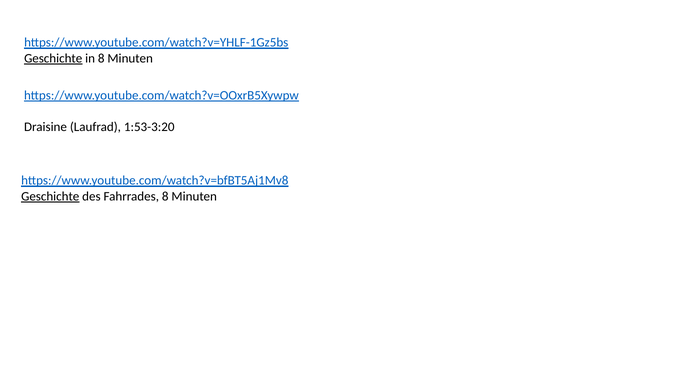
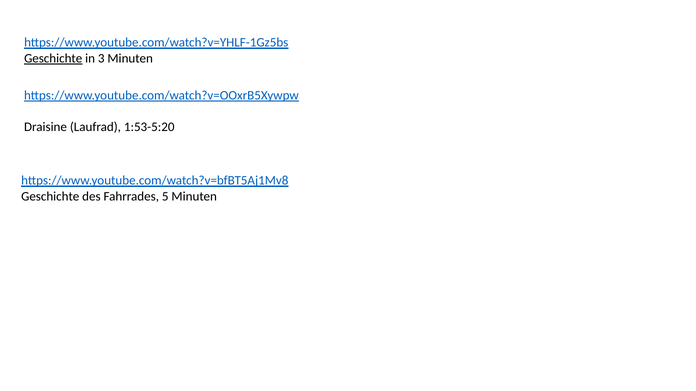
in 8: 8 -> 3
1:53-3:20: 1:53-3:20 -> 1:53-5:20
Geschichte at (50, 197) underline: present -> none
Fahrrades 8: 8 -> 5
